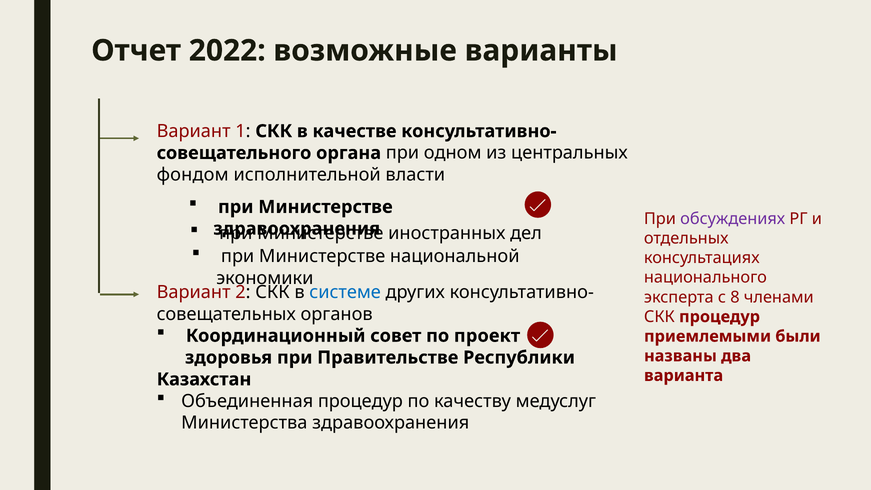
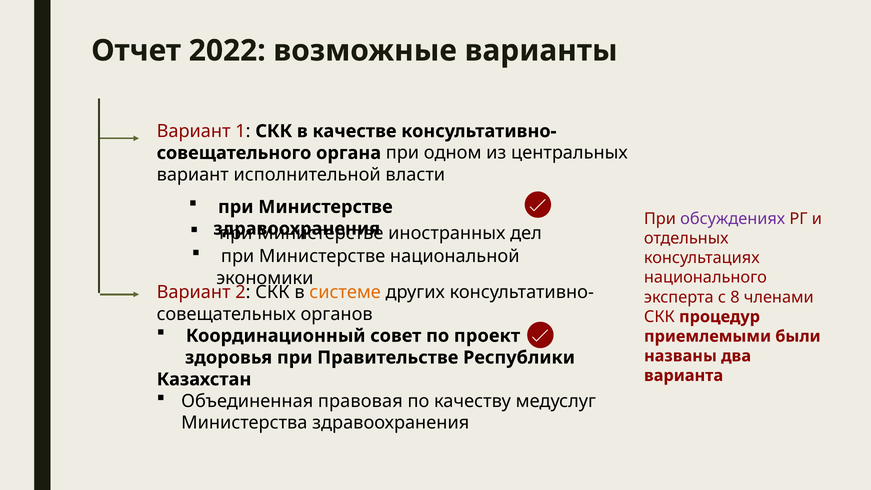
фондом at (193, 175): фондом -> вариант
системе colour: blue -> orange
Объединенная процедур: процедур -> правовая
